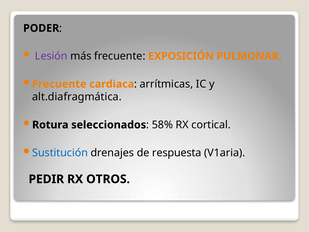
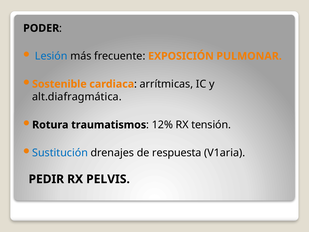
Lesión colour: purple -> blue
Frecuente at (59, 84): Frecuente -> Sostenible
seleccionados: seleccionados -> traumatismos
58%: 58% -> 12%
cortical: cortical -> tensión
OTROS: OTROS -> PELVIS
